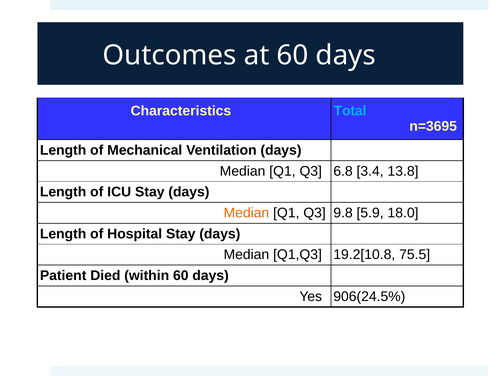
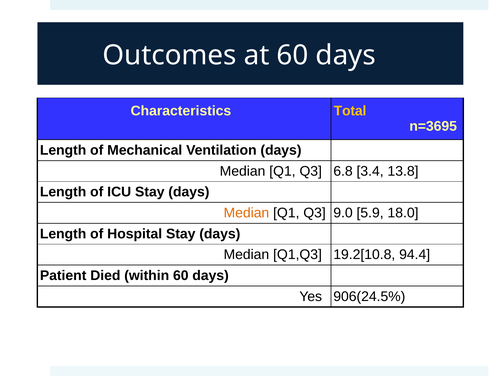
Total colour: light blue -> yellow
9.8: 9.8 -> 9.0
75.5: 75.5 -> 94.4
